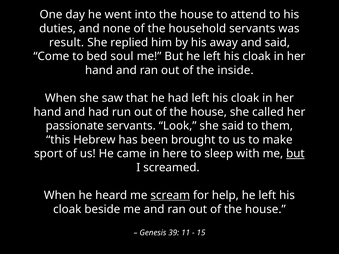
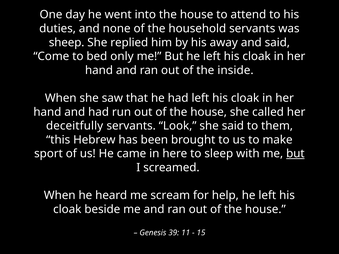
result: result -> sheep
soul: soul -> only
passionate: passionate -> deceitfully
scream underline: present -> none
